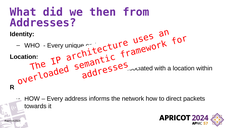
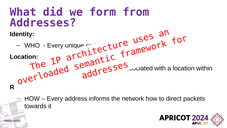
then: then -> form
